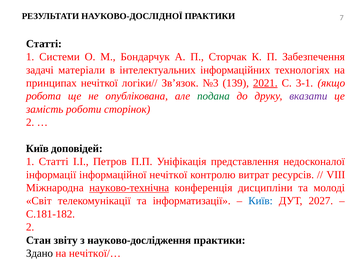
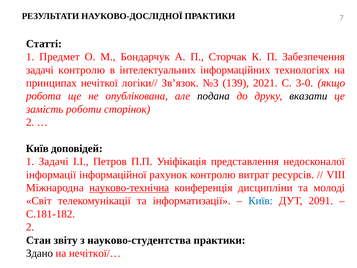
Системи: Системи -> Предмет
задачі матеріали: матеріали -> контролю
2021 underline: present -> none
3-1: 3-1 -> 3-0
подана colour: green -> black
вказати colour: purple -> black
1 Статті: Статті -> Задачі
інформаційної нечіткої: нечіткої -> рахунок
2027: 2027 -> 2091
науково-дослідження: науково-дослідження -> науково-студентства
